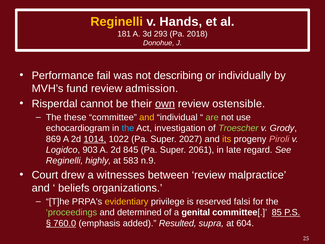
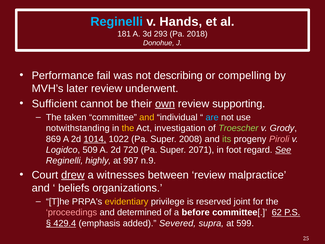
Reginelli at (117, 22) colour: yellow -> light blue
individually: individually -> compelling
fund: fund -> later
admission: admission -> underwent
Risperdal: Risperdal -> Sufficient
ostensible: ostensible -> supporting
these: these -> taken
are colour: light green -> light blue
echocardiogram: echocardiogram -> notwithstanding
the at (128, 128) colour: light blue -> yellow
2027: 2027 -> 2008
its colour: yellow -> light green
903: 903 -> 509
845: 845 -> 720
2061: 2061 -> 2071
late: late -> foot
See underline: none -> present
583: 583 -> 997
drew underline: none -> present
falsi: falsi -> joint
proceedings colour: light green -> pink
genital: genital -> before
85: 85 -> 62
760.0: 760.0 -> 429.4
Resulted: Resulted -> Severed
604: 604 -> 599
